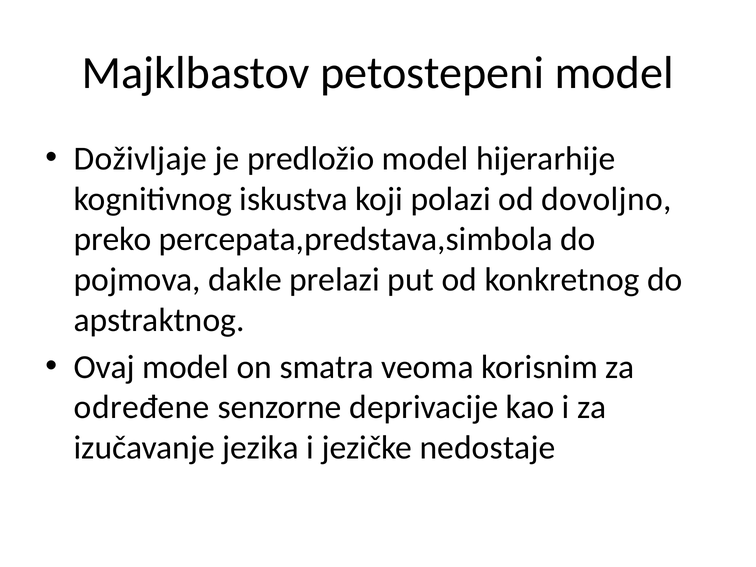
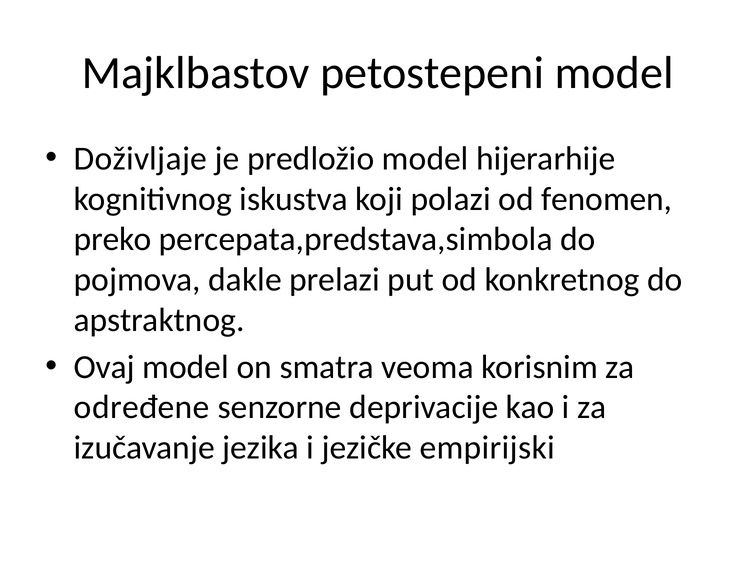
dovoljno: dovoljno -> fenomen
nedostaje: nedostaje -> empirijski
